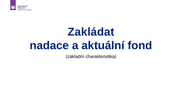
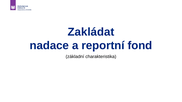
aktuální: aktuální -> reportní
